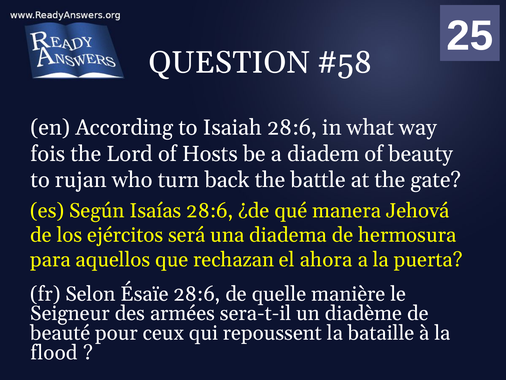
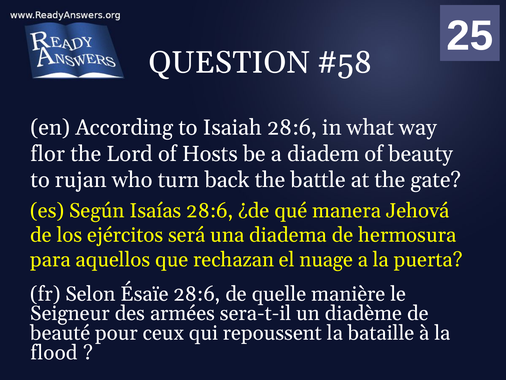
fois: fois -> flor
ahora: ahora -> nuage
